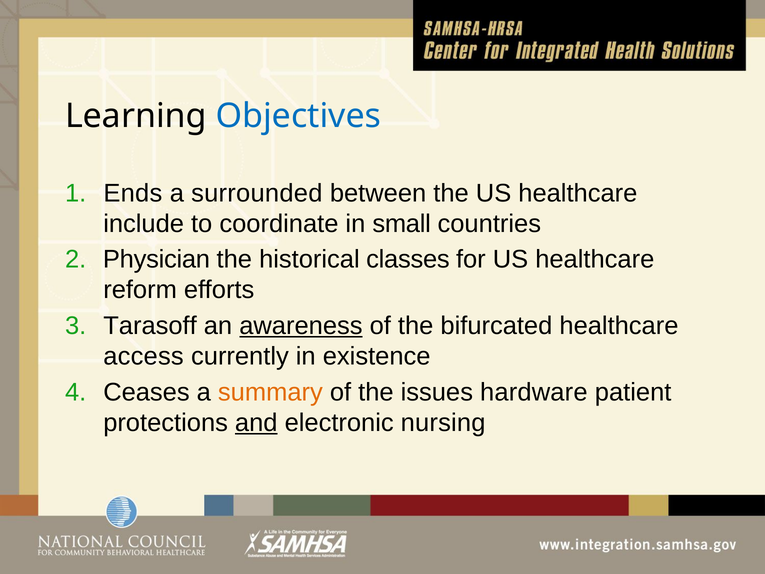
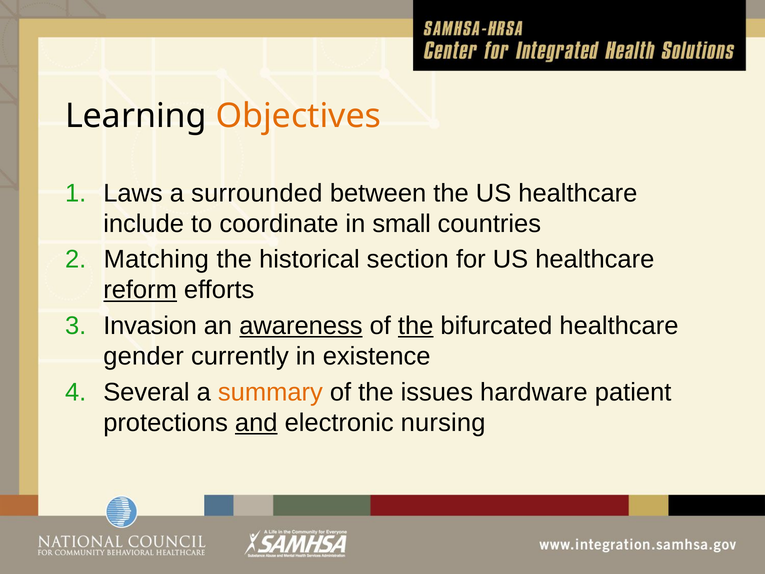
Objectives colour: blue -> orange
Ends: Ends -> Laws
Physician: Physician -> Matching
classes: classes -> section
reform underline: none -> present
Tarasoff: Tarasoff -> Invasion
the at (416, 326) underline: none -> present
access: access -> gender
Ceases: Ceases -> Several
